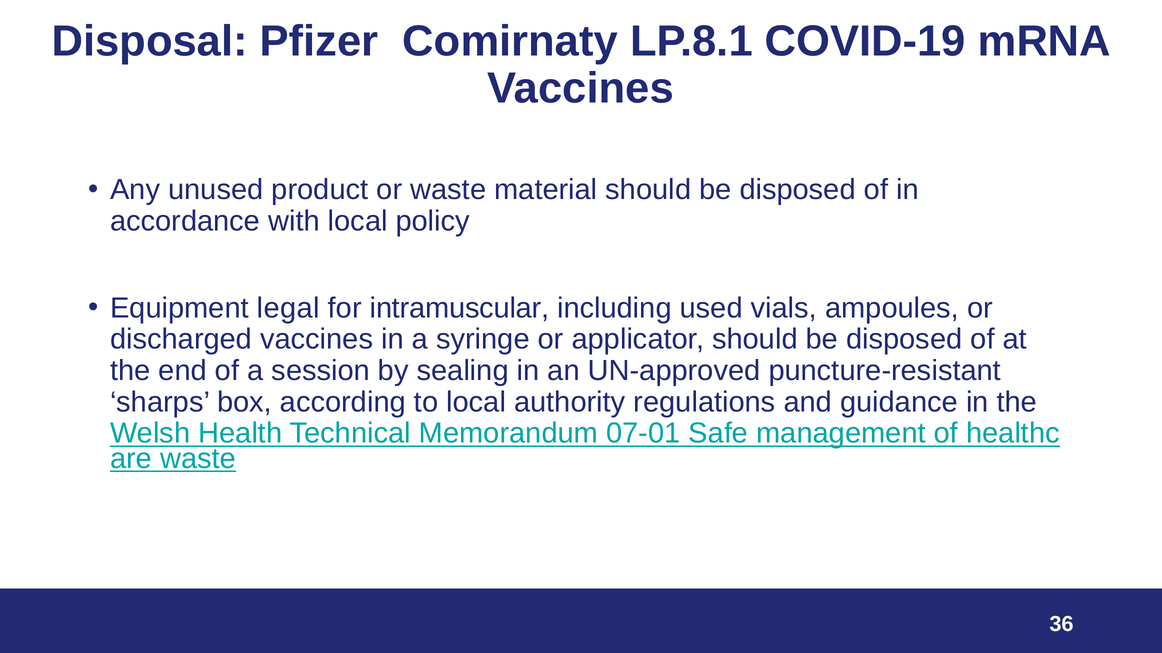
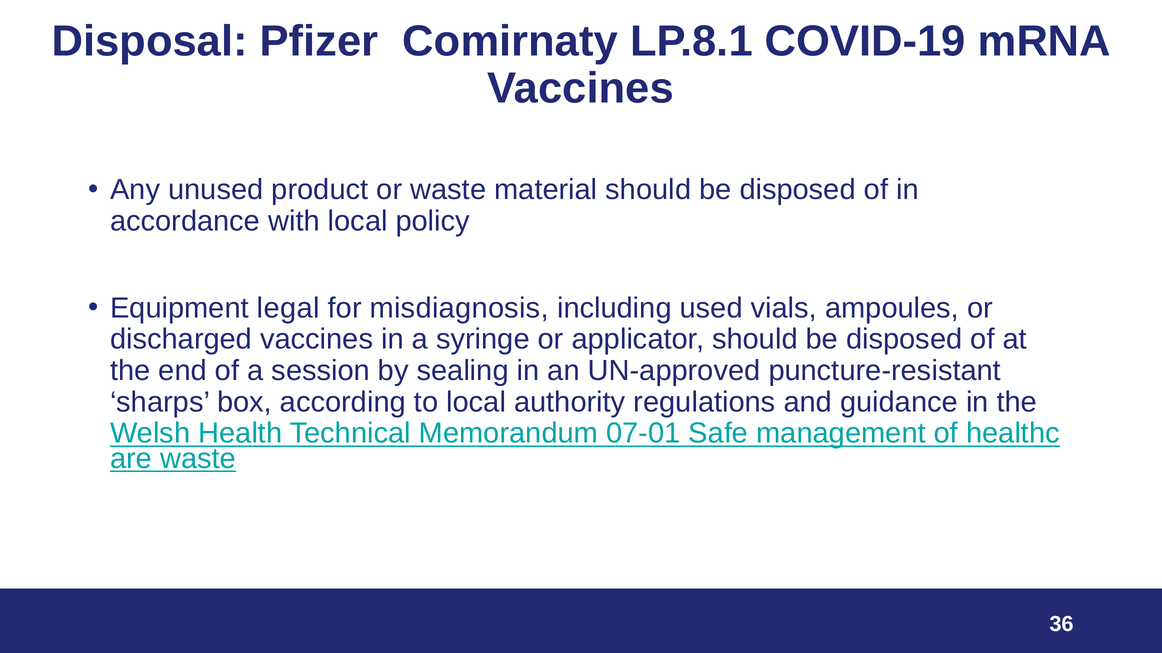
intramuscular: intramuscular -> misdiagnosis
